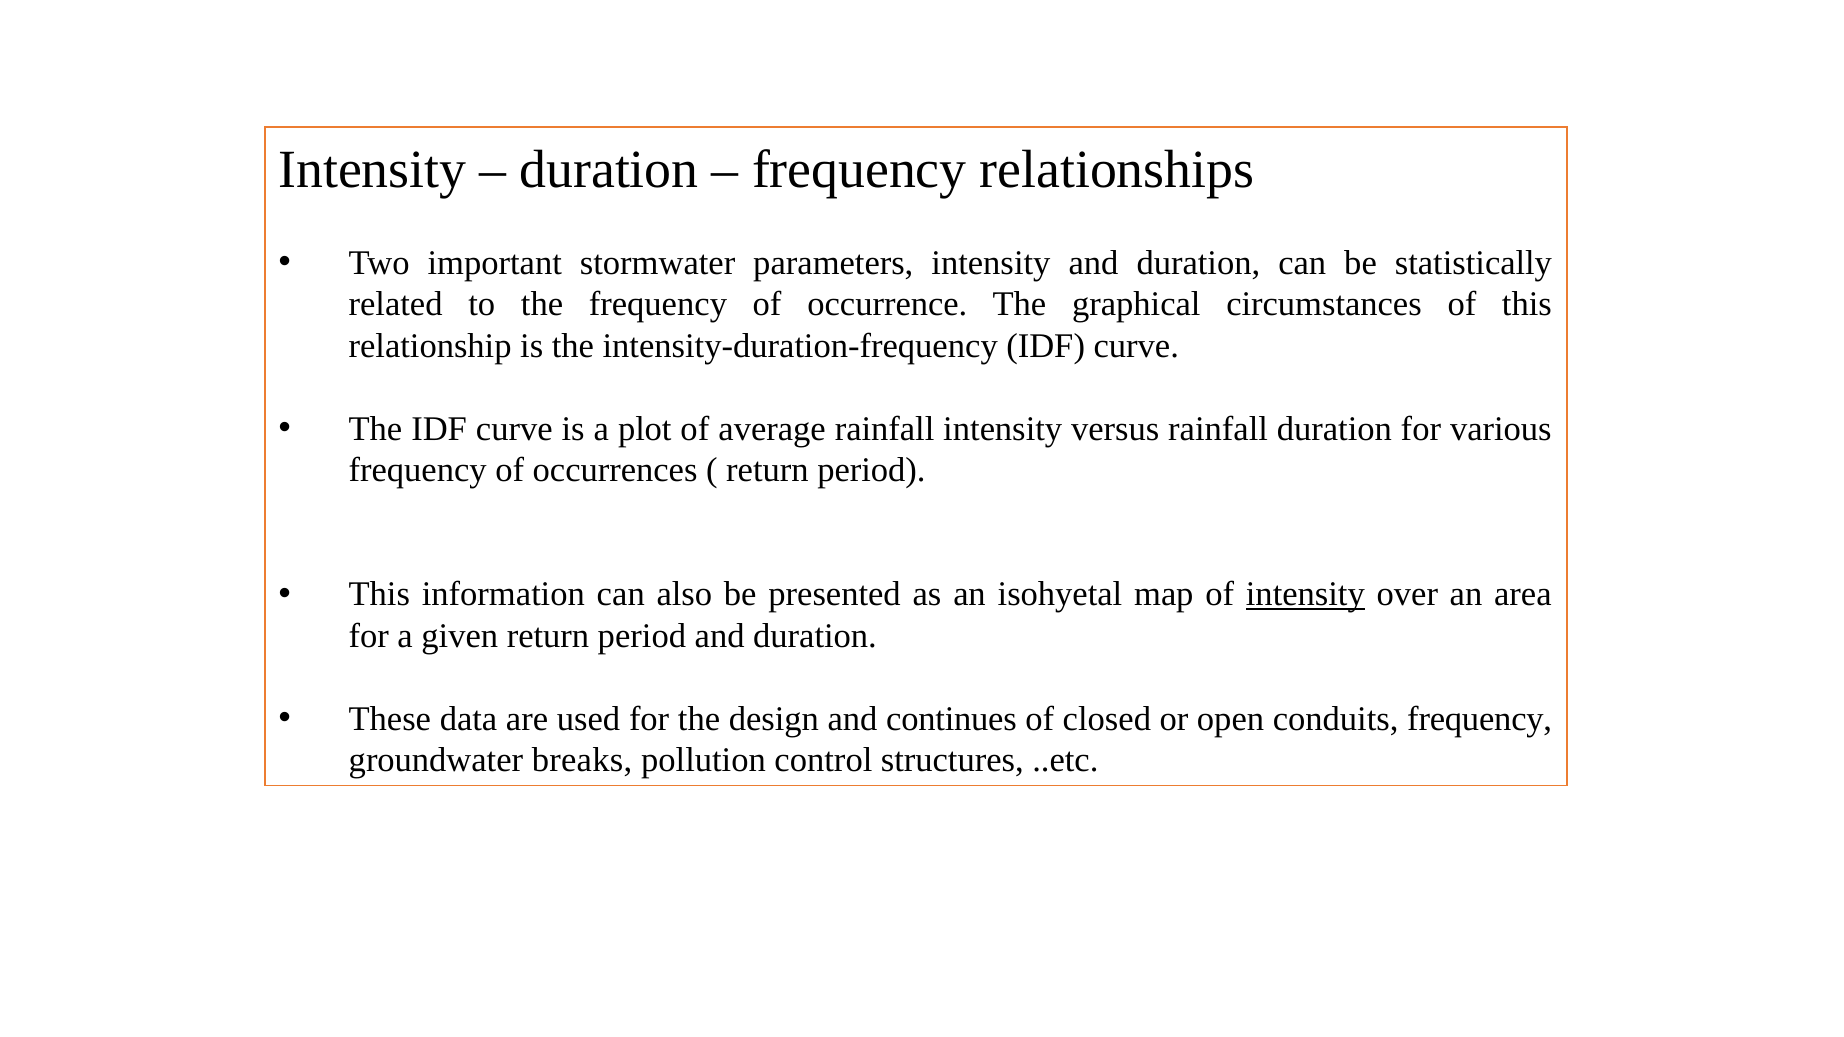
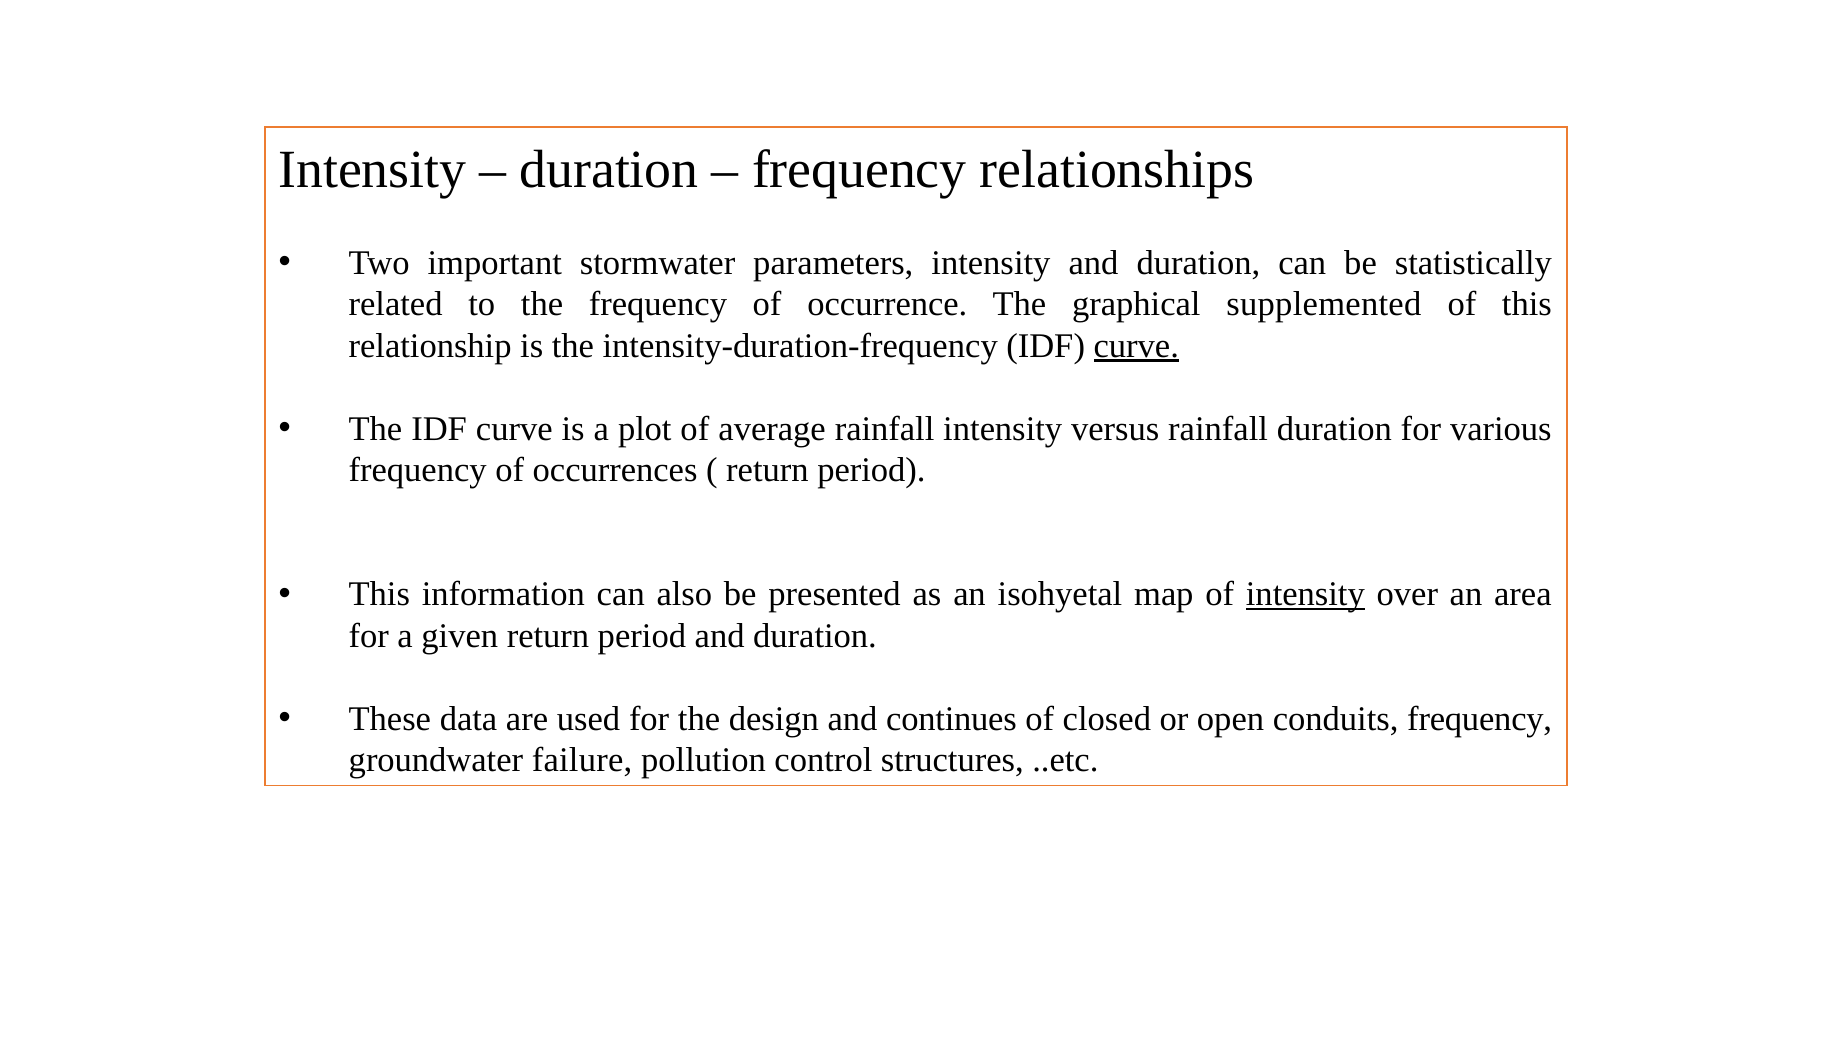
circumstances: circumstances -> supplemented
curve at (1136, 346) underline: none -> present
breaks: breaks -> failure
